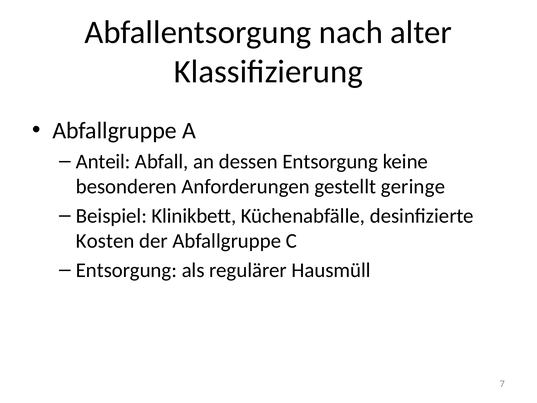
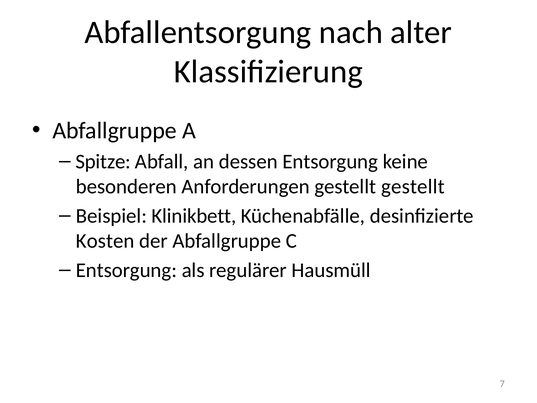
Anteil: Anteil -> Spitze
gestellt geringe: geringe -> gestellt
